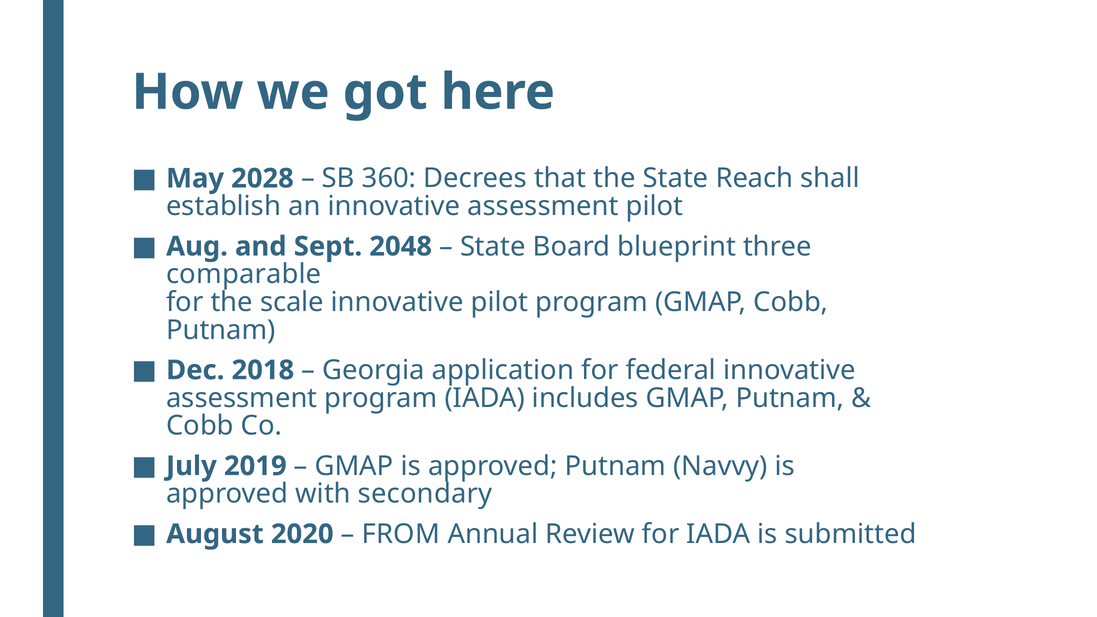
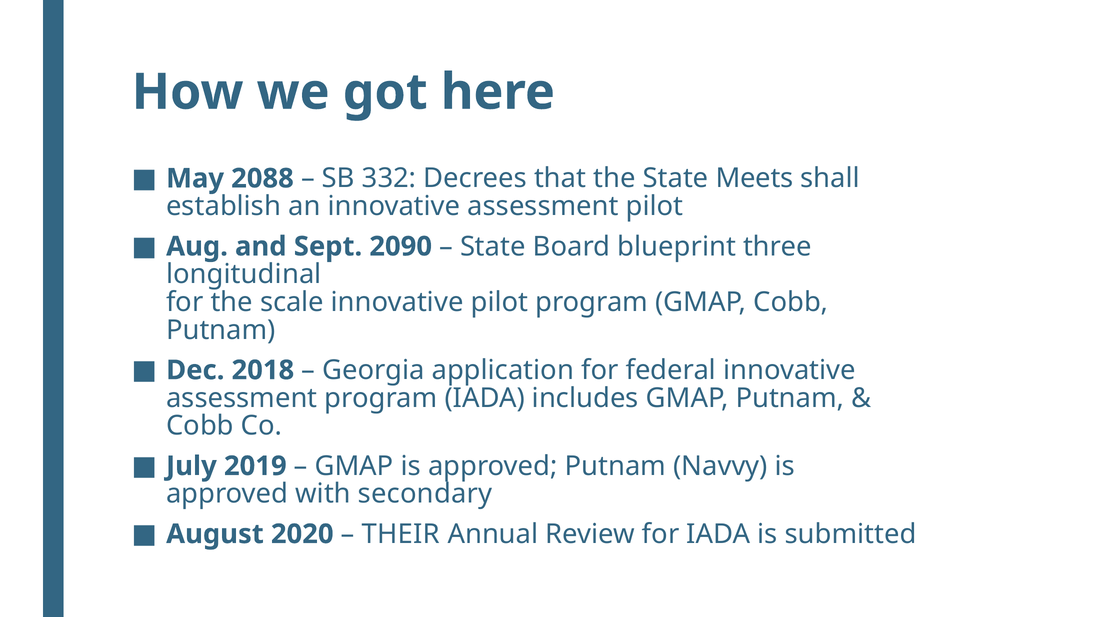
2028: 2028 -> 2088
360: 360 -> 332
Reach: Reach -> Meets
2048: 2048 -> 2090
comparable: comparable -> longitudinal
FROM: FROM -> THEIR
